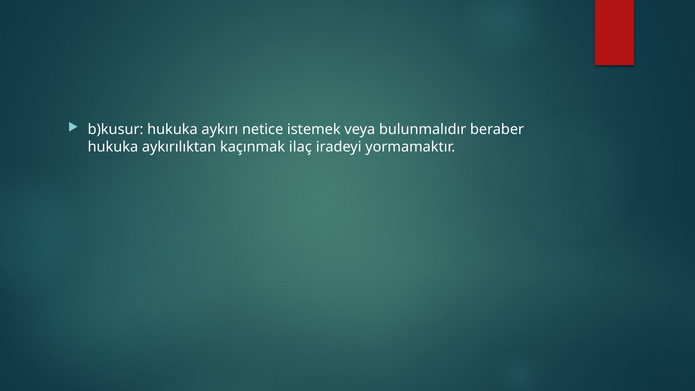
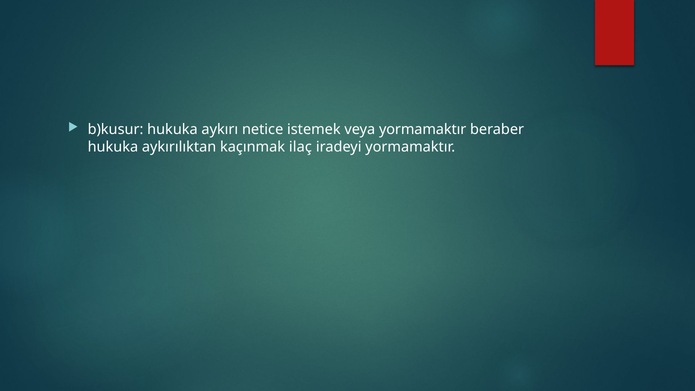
veya bulunmalıdır: bulunmalıdır -> yormamaktır
